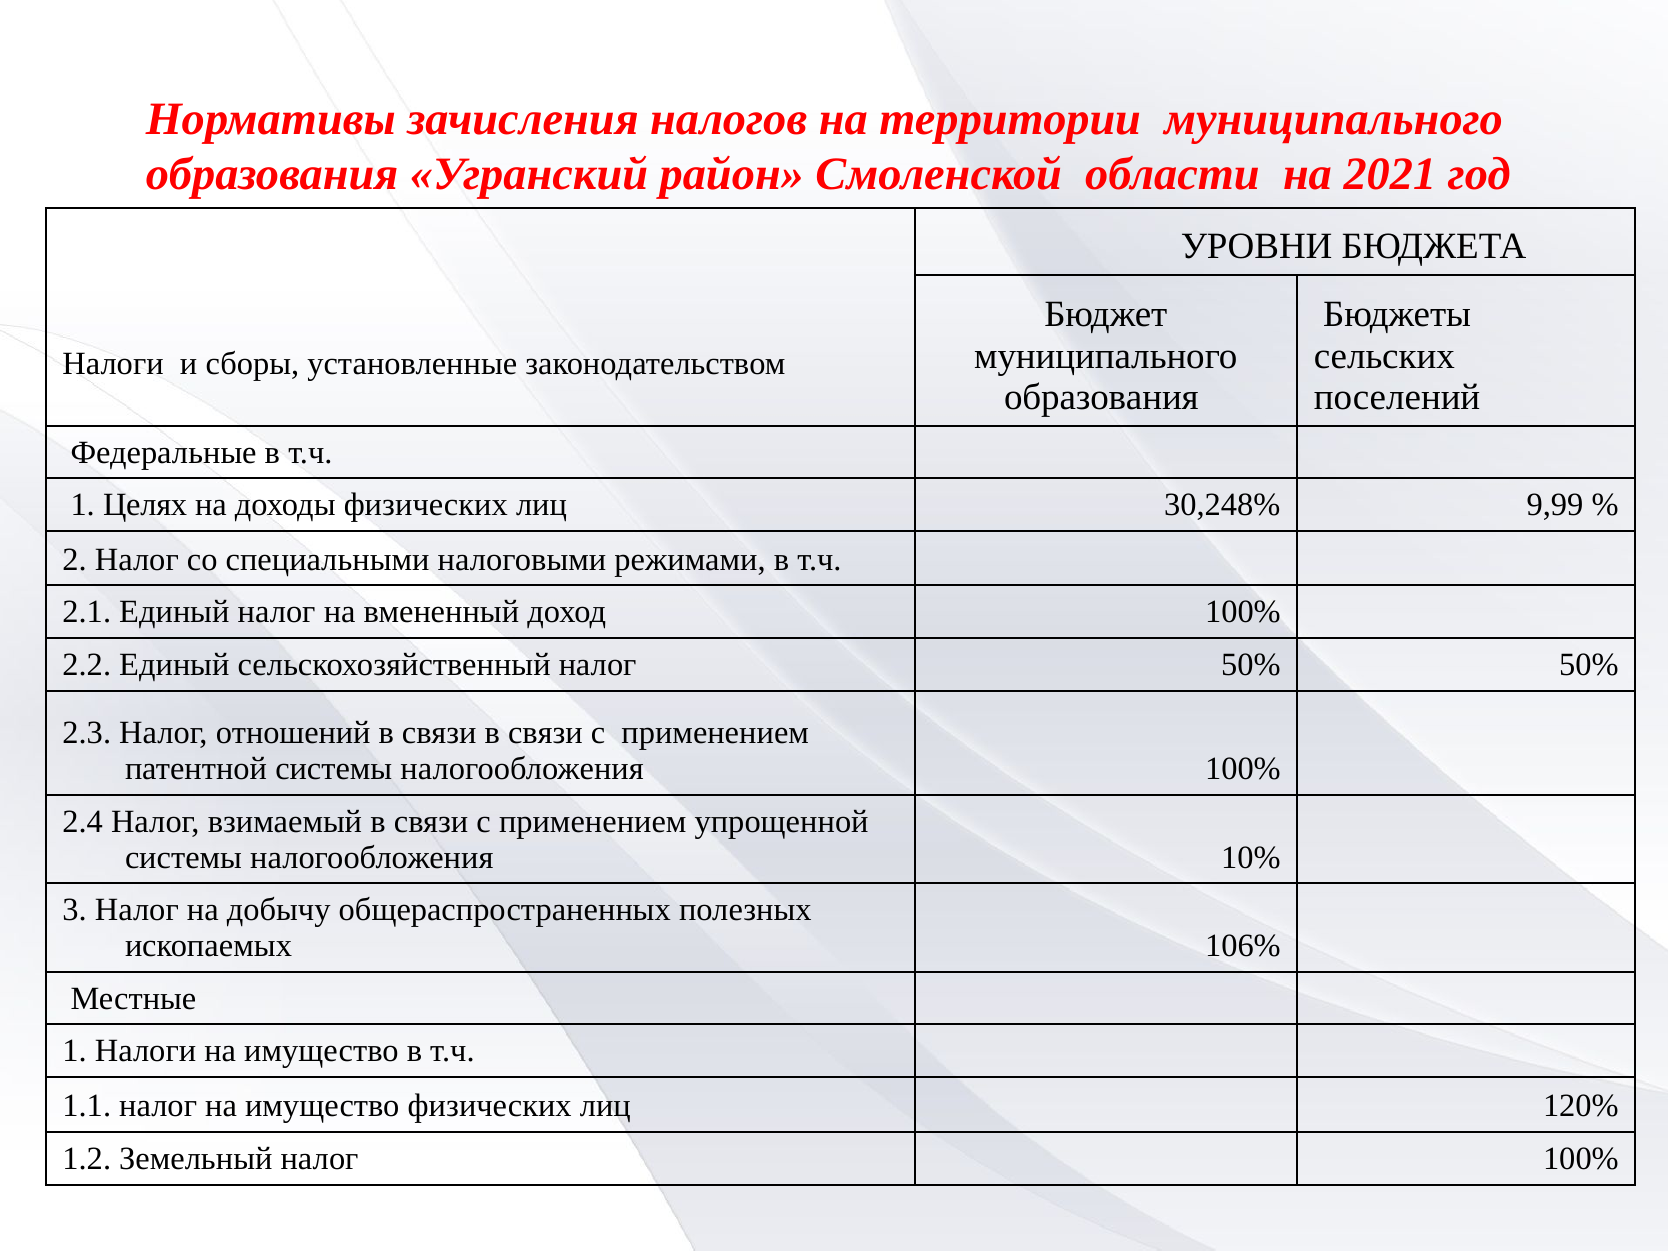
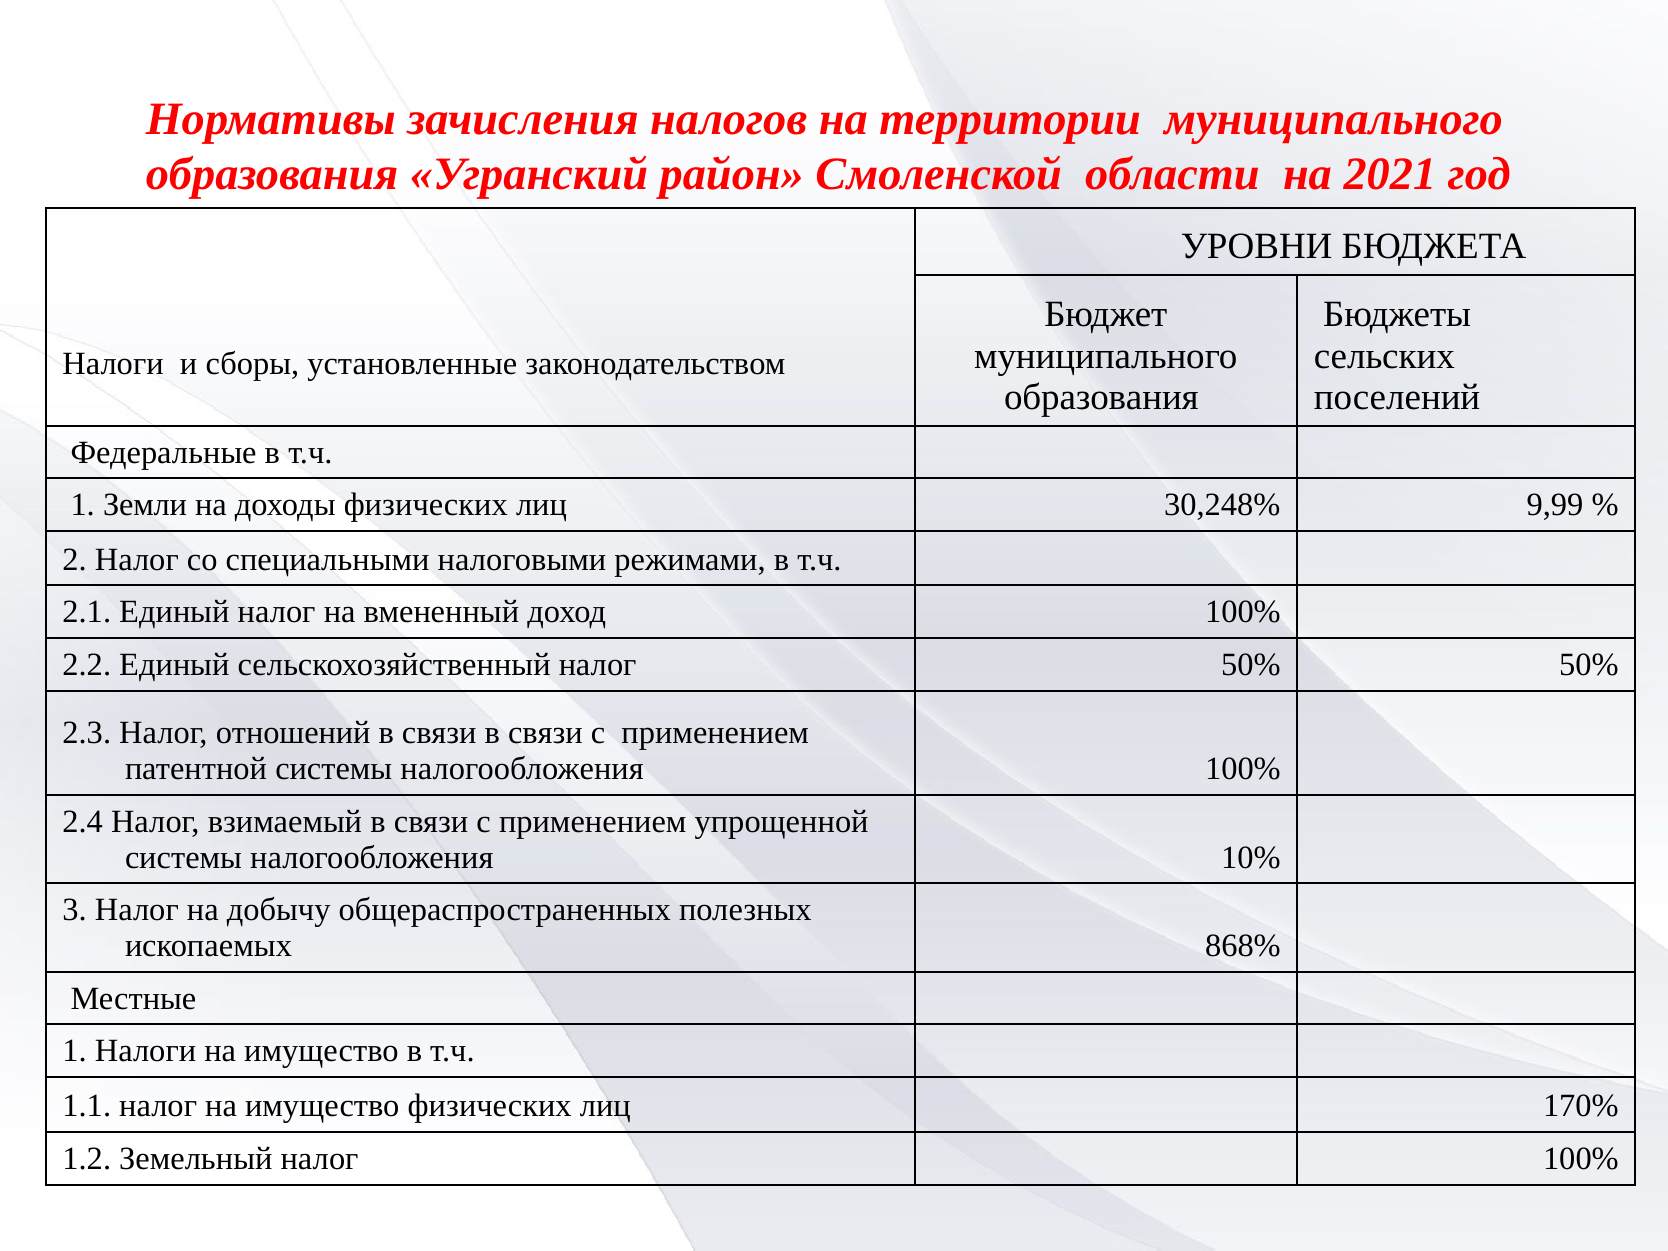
Целях: Целях -> Земли
106%: 106% -> 868%
120%: 120% -> 170%
